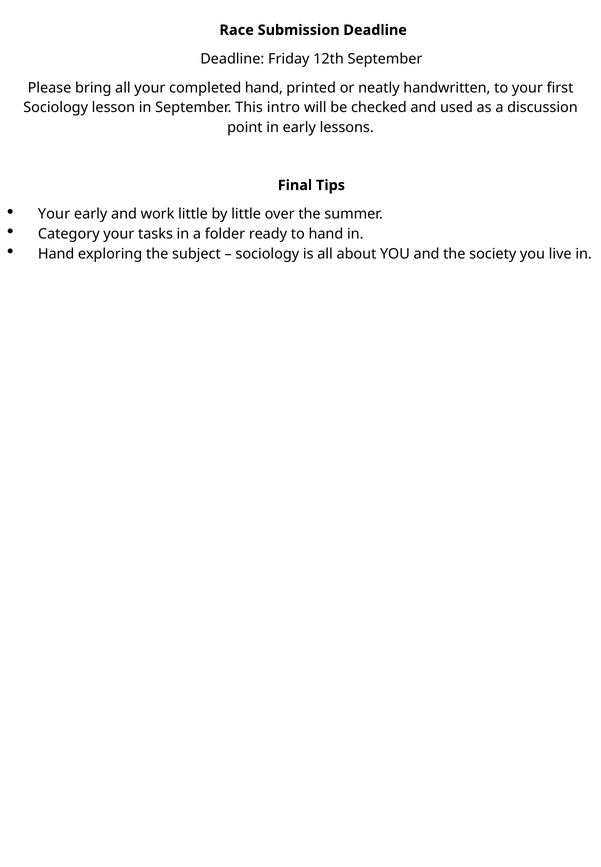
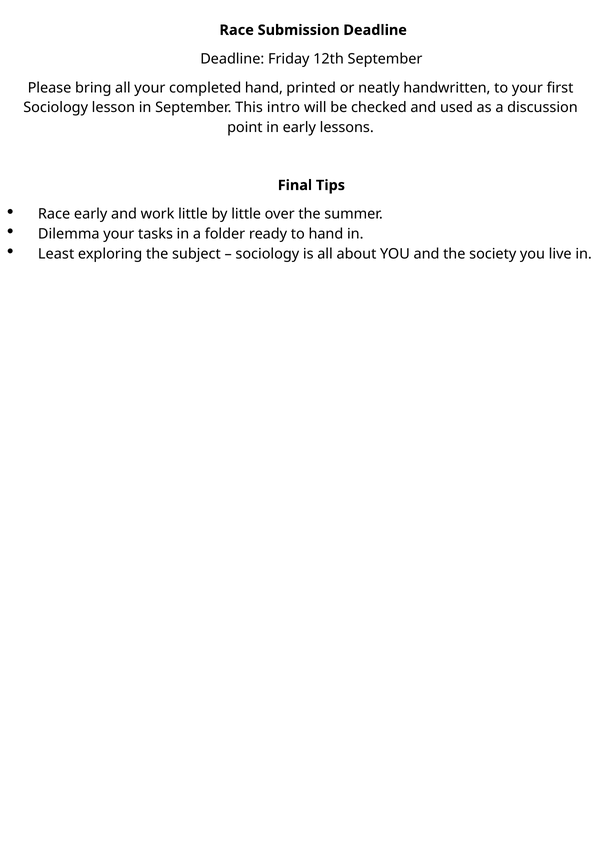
Your at (54, 214): Your -> Race
Category: Category -> Dilemma
Hand at (56, 254): Hand -> Least
